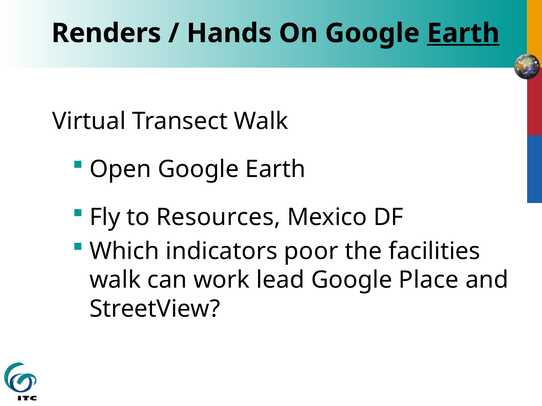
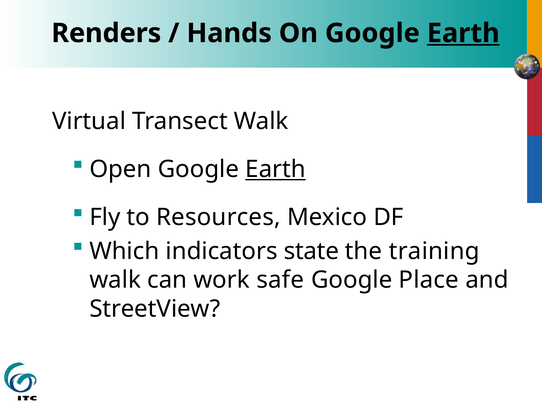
Earth at (276, 169) underline: none -> present
poor: poor -> state
facilities: facilities -> training
lead: lead -> safe
